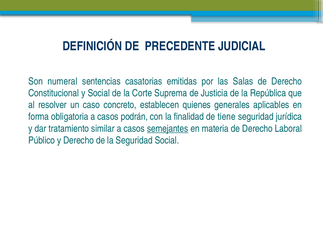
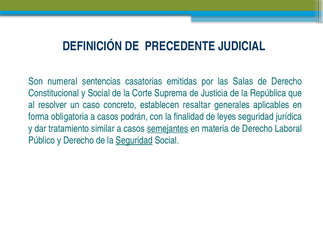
quienes: quienes -> resaltar
tiene: tiene -> leyes
Seguridad at (134, 141) underline: none -> present
